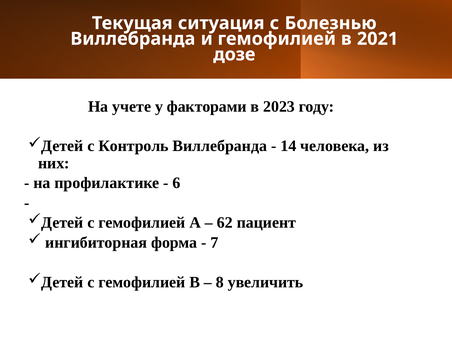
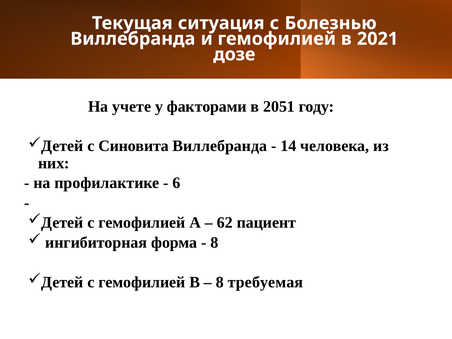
2023: 2023 -> 2051
Контроль: Контроль -> Синовита
7 at (215, 243): 7 -> 8
увеличить: увеличить -> требуемая
